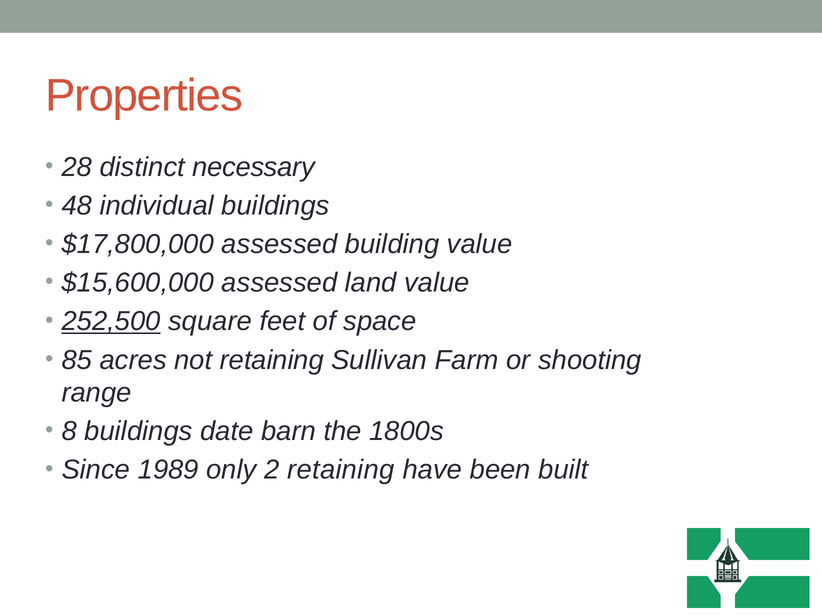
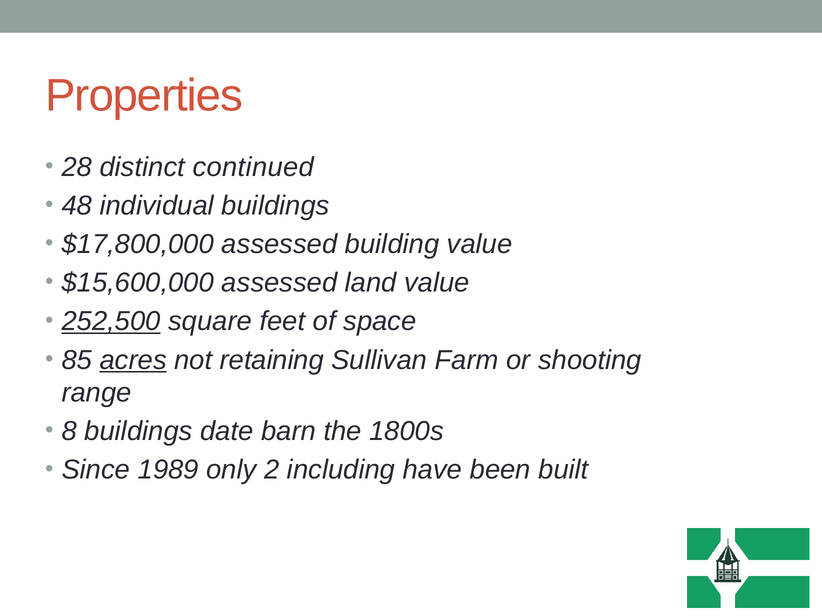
necessary: necessary -> continued
acres underline: none -> present
2 retaining: retaining -> including
